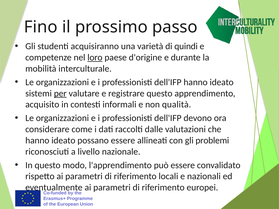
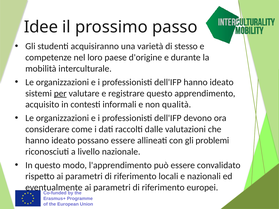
Fino: Fino -> Idee
quindi: quindi -> stesso
loro underline: present -> none
